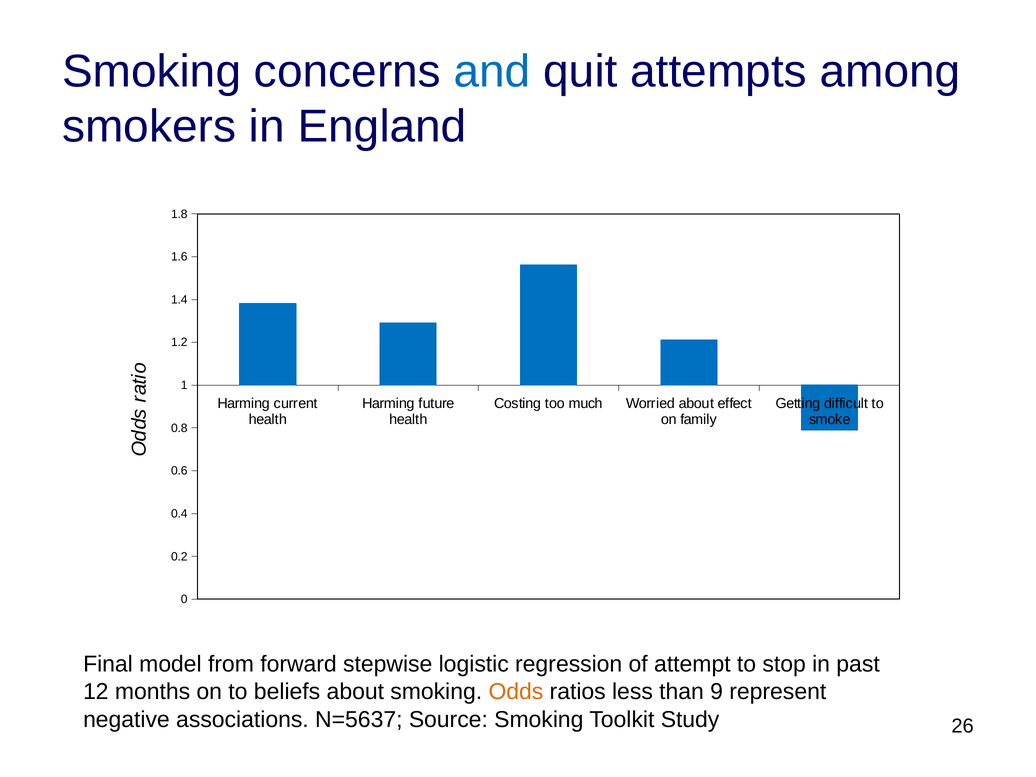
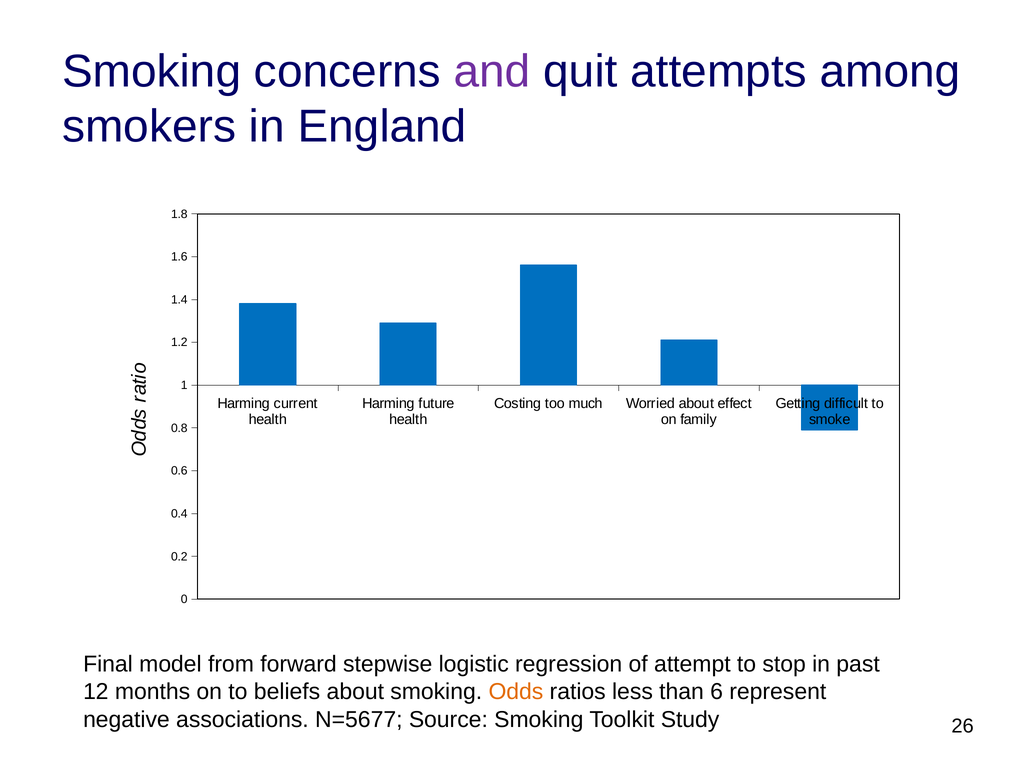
and colour: blue -> purple
9: 9 -> 6
N=5637: N=5637 -> N=5677
